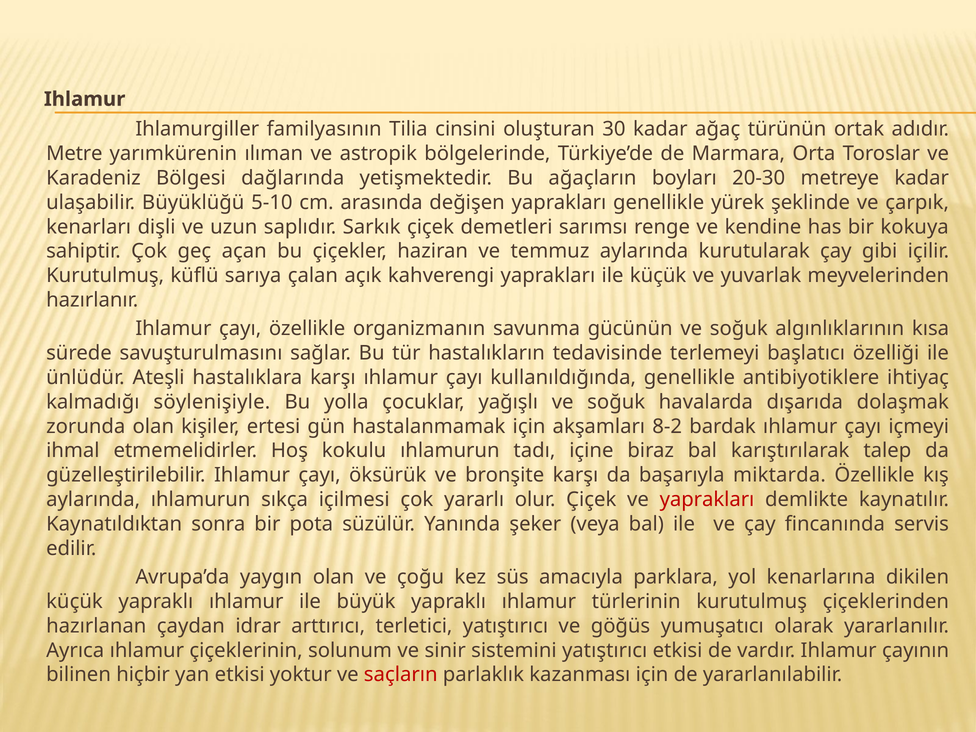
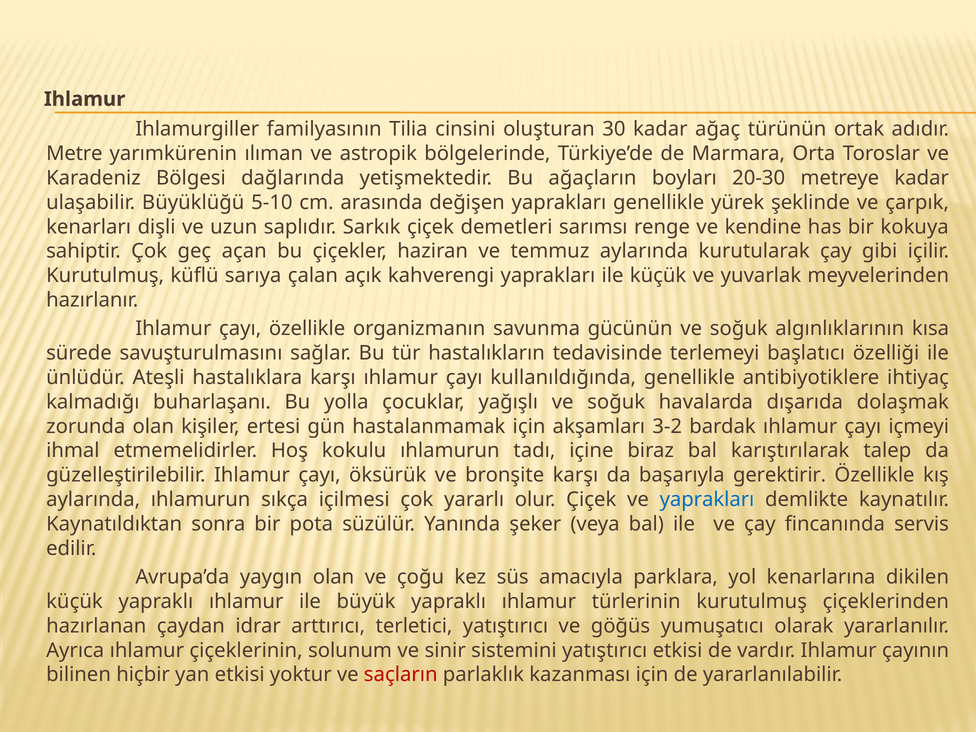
söylenişiyle: söylenişiyle -> buharlaşanı
8-2: 8-2 -> 3-2
miktarda: miktarda -> gerektirir
yaprakları at (707, 500) colour: red -> blue
